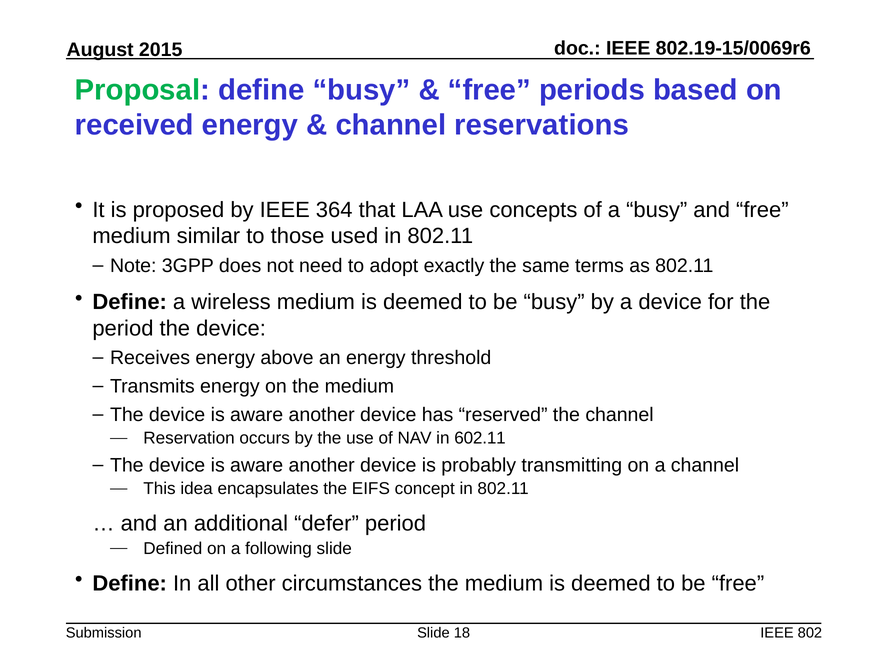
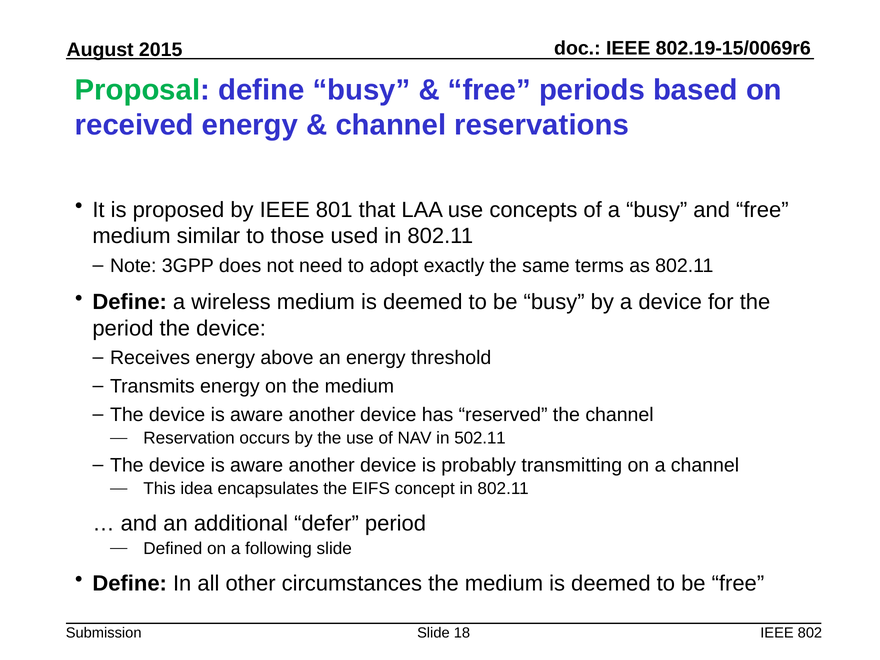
364: 364 -> 801
602.11: 602.11 -> 502.11
